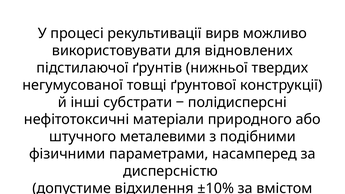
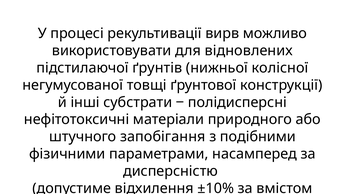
твердих: твердих -> колісної
металевими: металевими -> запобігання
